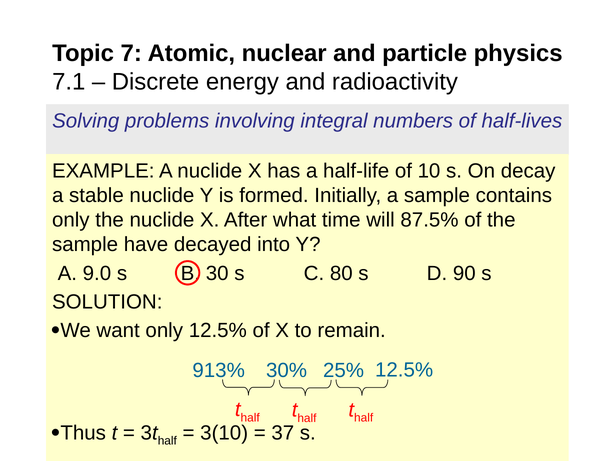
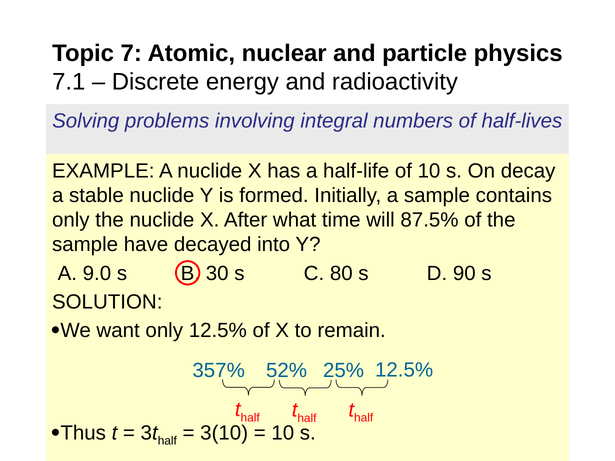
30%: 30% -> 52%
913%: 913% -> 357%
37 at (283, 433): 37 -> 10
